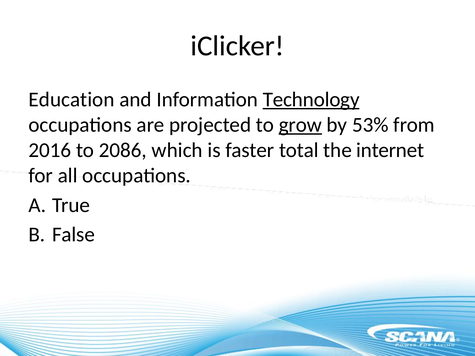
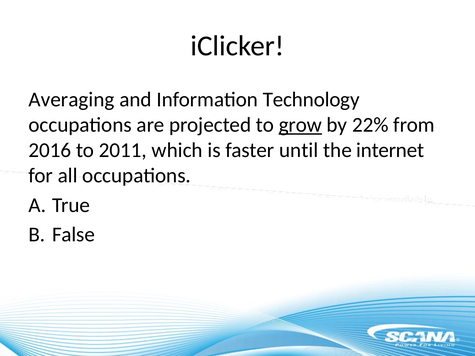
Education: Education -> Averaging
Technology underline: present -> none
53%: 53% -> 22%
2086: 2086 -> 2011
total: total -> until
